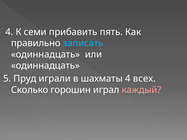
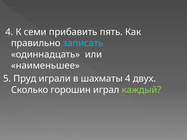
одиннадцать at (45, 66): одиннадцать -> наименьшее
всех: всех -> двух
каждый colour: pink -> light green
